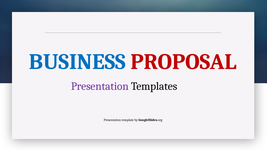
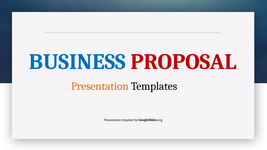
Presentation at (100, 86) colour: purple -> orange
